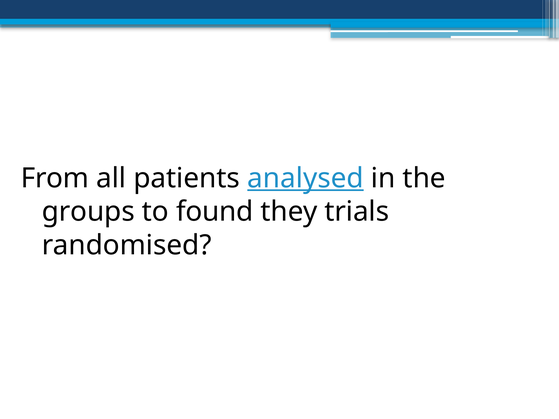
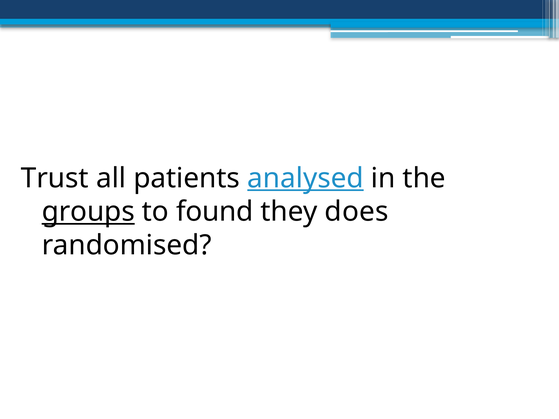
From: From -> Trust
groups underline: none -> present
trials: trials -> does
